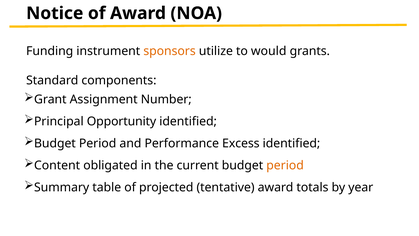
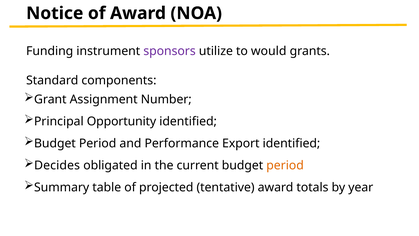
sponsors colour: orange -> purple
Excess: Excess -> Export
Content: Content -> Decides
